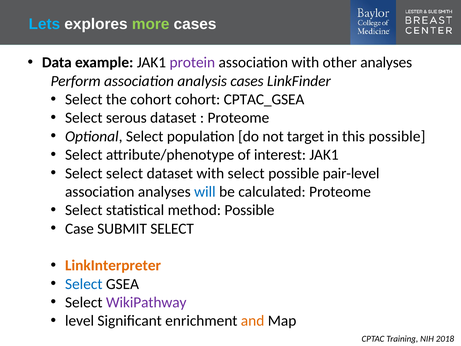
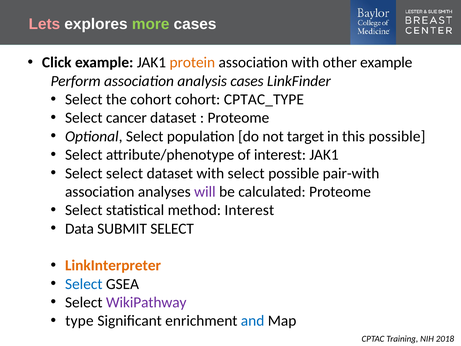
Lets colour: light blue -> pink
Data: Data -> Click
protein colour: purple -> orange
other analyses: analyses -> example
CPTAC_GSEA: CPTAC_GSEA -> CPTAC_TYPE
serous: serous -> cancer
pair-level: pair-level -> pair-with
will colour: blue -> purple
method Possible: Possible -> Interest
Case: Case -> Data
level: level -> type
and colour: orange -> blue
